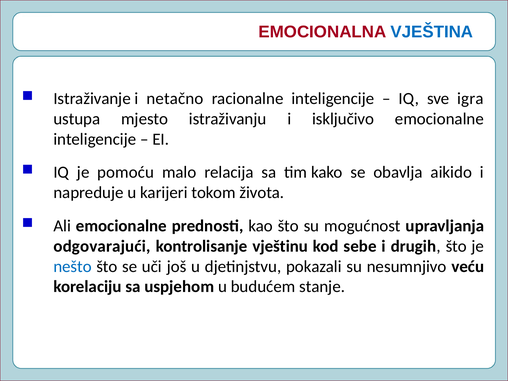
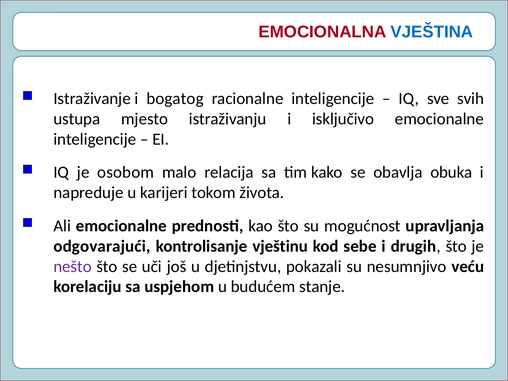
netačno: netačno -> bogatog
igra: igra -> svih
pomoću: pomoću -> osobom
aikido: aikido -> obuka
nešto colour: blue -> purple
